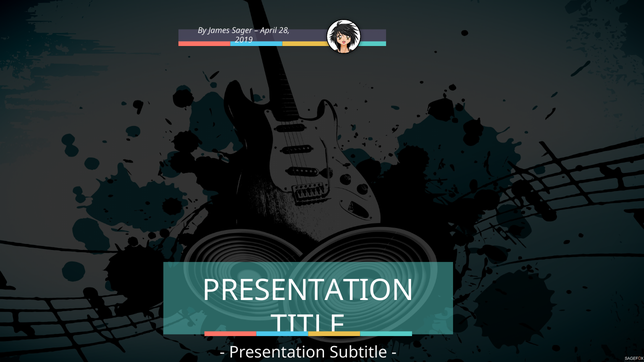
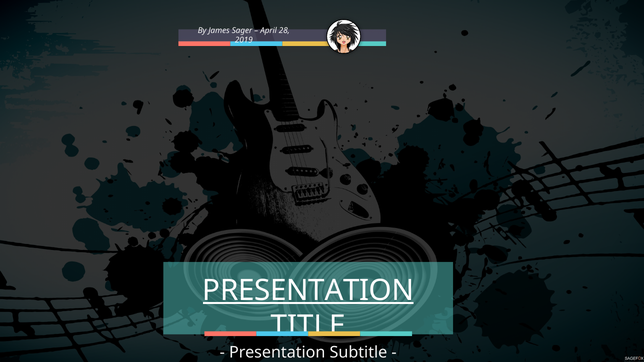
PRESENTATION at (308, 291) underline: none -> present
